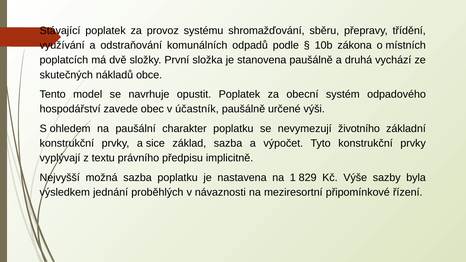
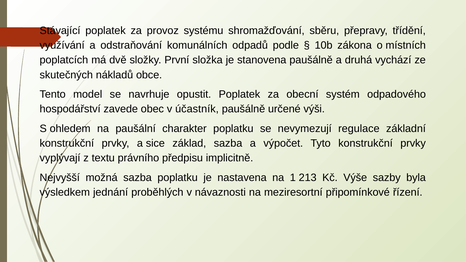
životního: životního -> regulace
829: 829 -> 213
